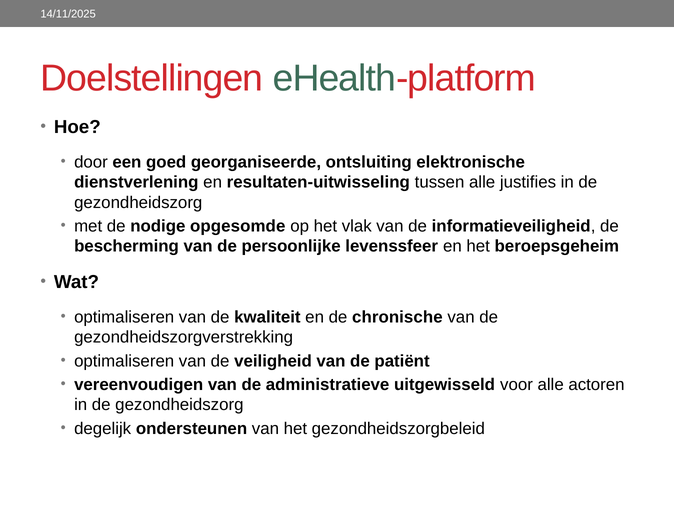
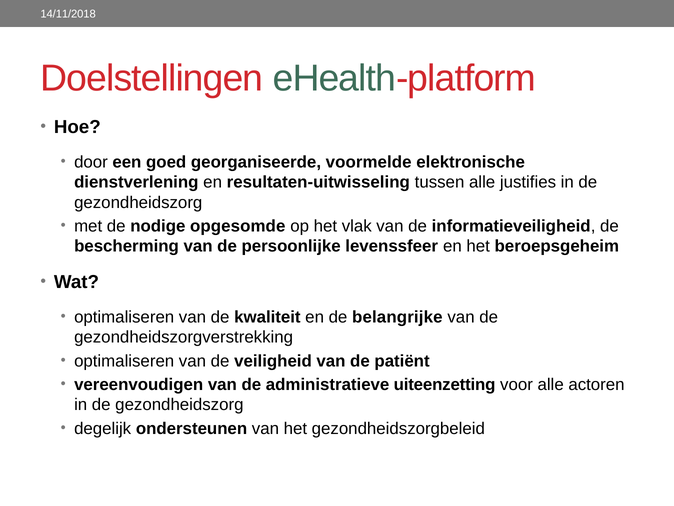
14/11/2025: 14/11/2025 -> 14/11/2018
ontsluiting: ontsluiting -> voormelde
chronische: chronische -> belangrijke
uitgewisseld: uitgewisseld -> uiteenzetting
